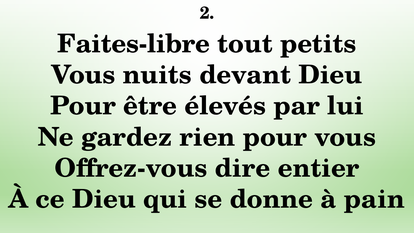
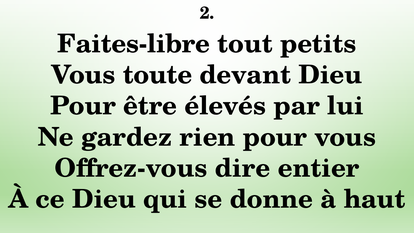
nuits: nuits -> toute
pain: pain -> haut
